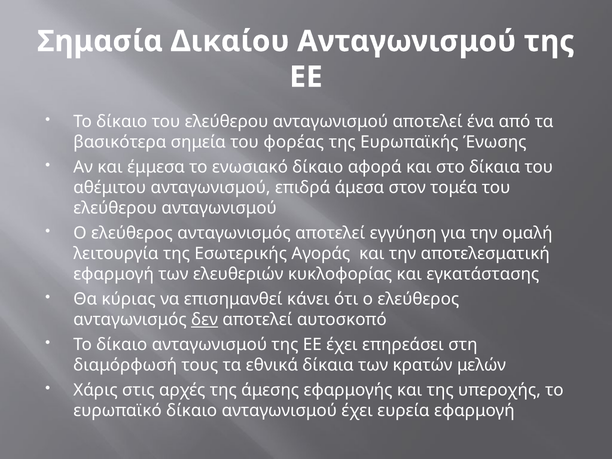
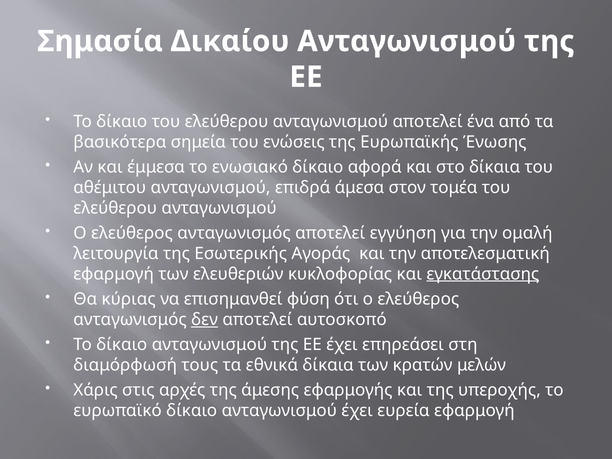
φορέας: φορέας -> ενώσεις
εγκατάστασης underline: none -> present
κάνει: κάνει -> φύση
